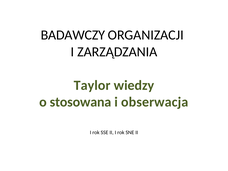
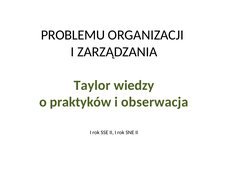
BADAWCZY: BADAWCZY -> PROBLEMU
stosowana: stosowana -> praktyków
